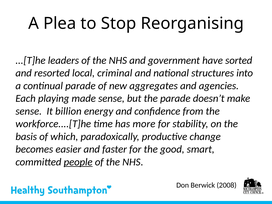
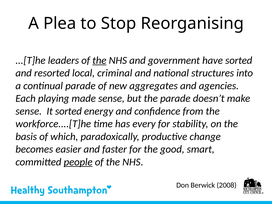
the at (99, 60) underline: none -> present
It billion: billion -> sorted
more: more -> every
